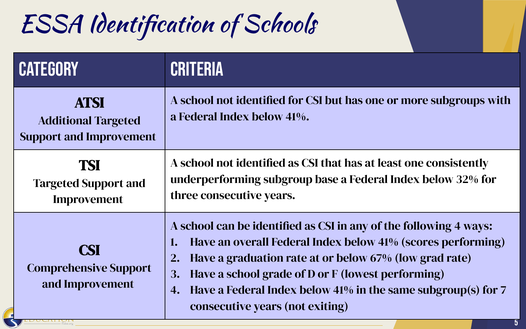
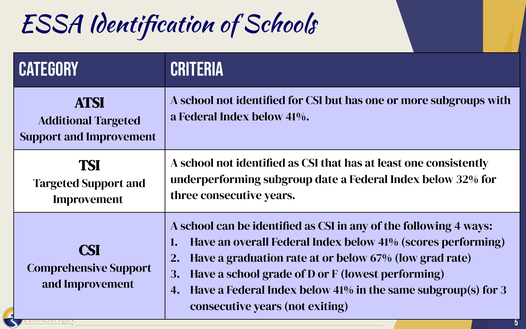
base: base -> date
for 7: 7 -> 3
